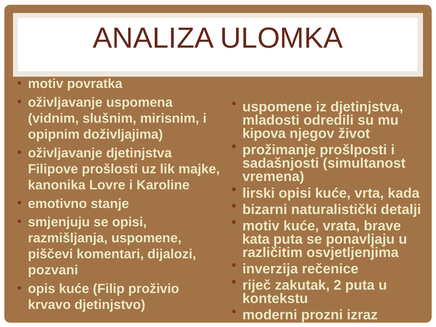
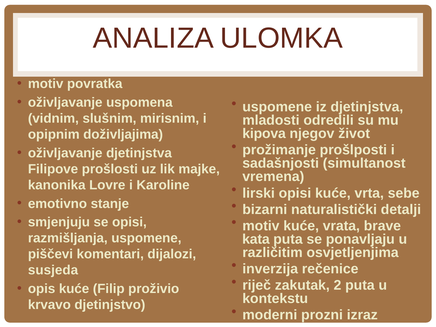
kada: kada -> sebe
pozvani: pozvani -> susjeda
